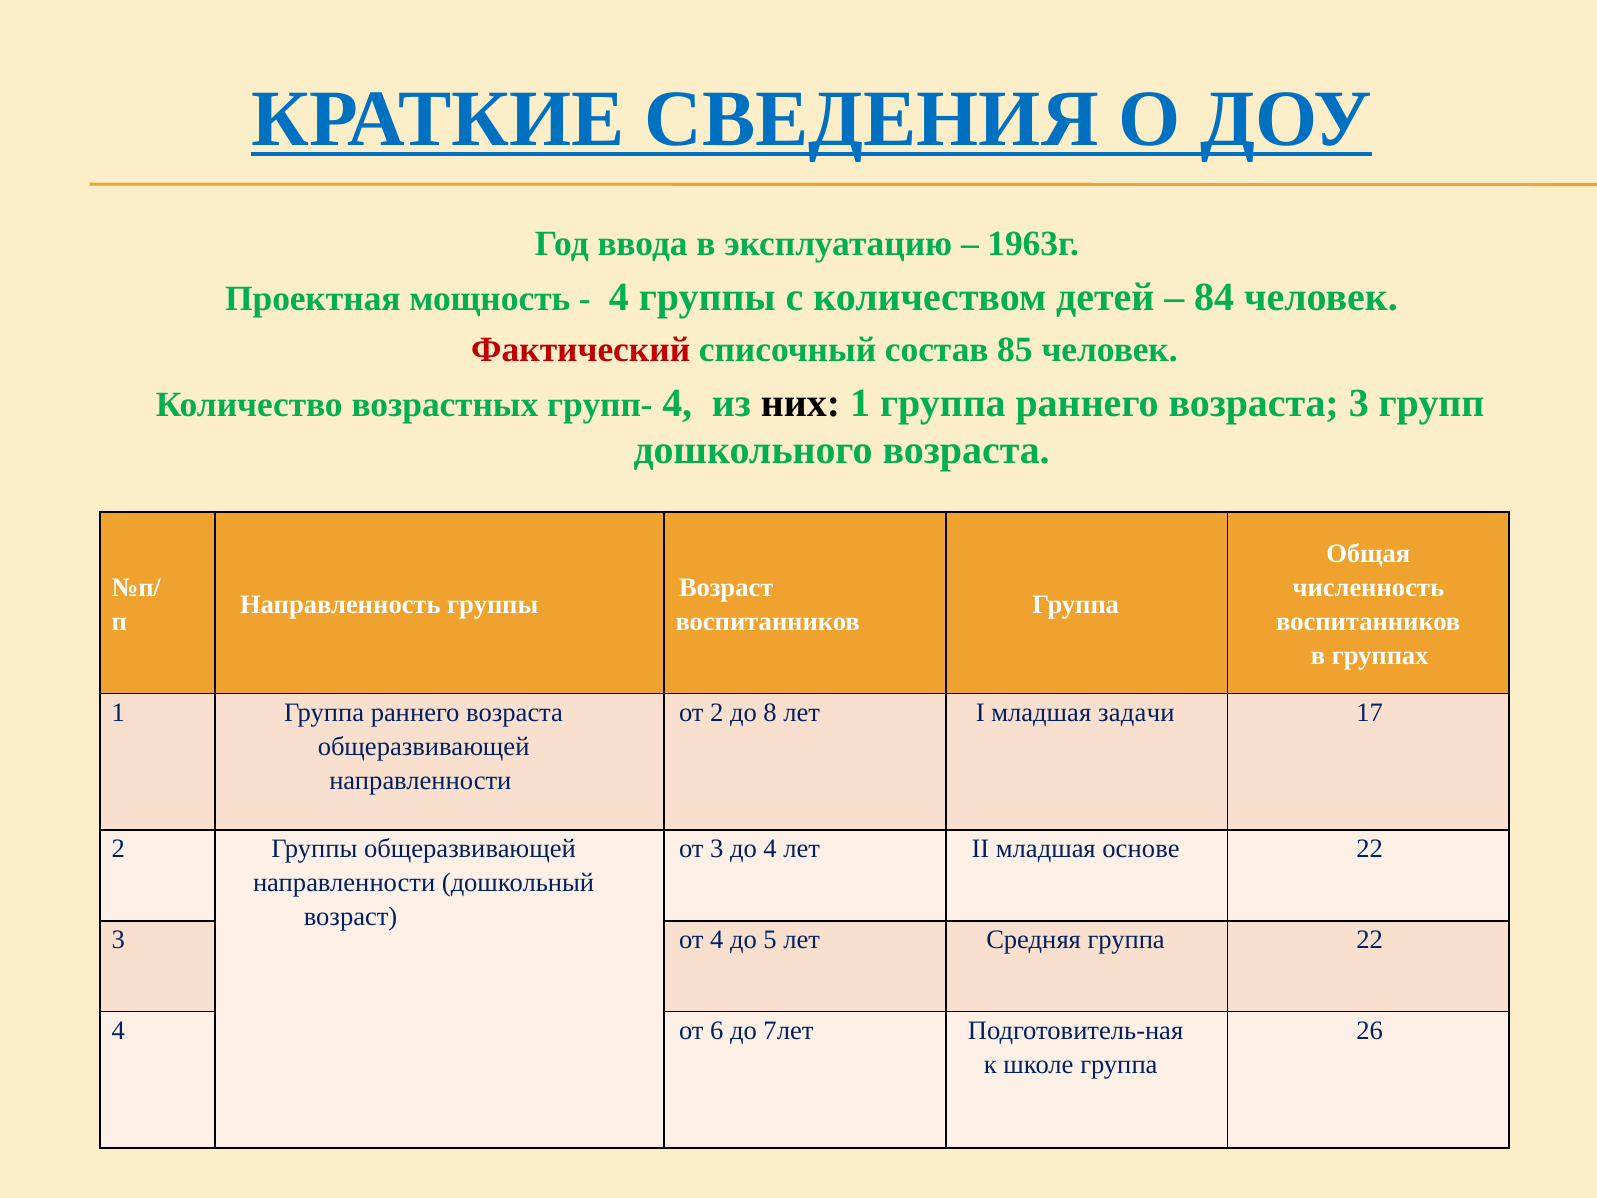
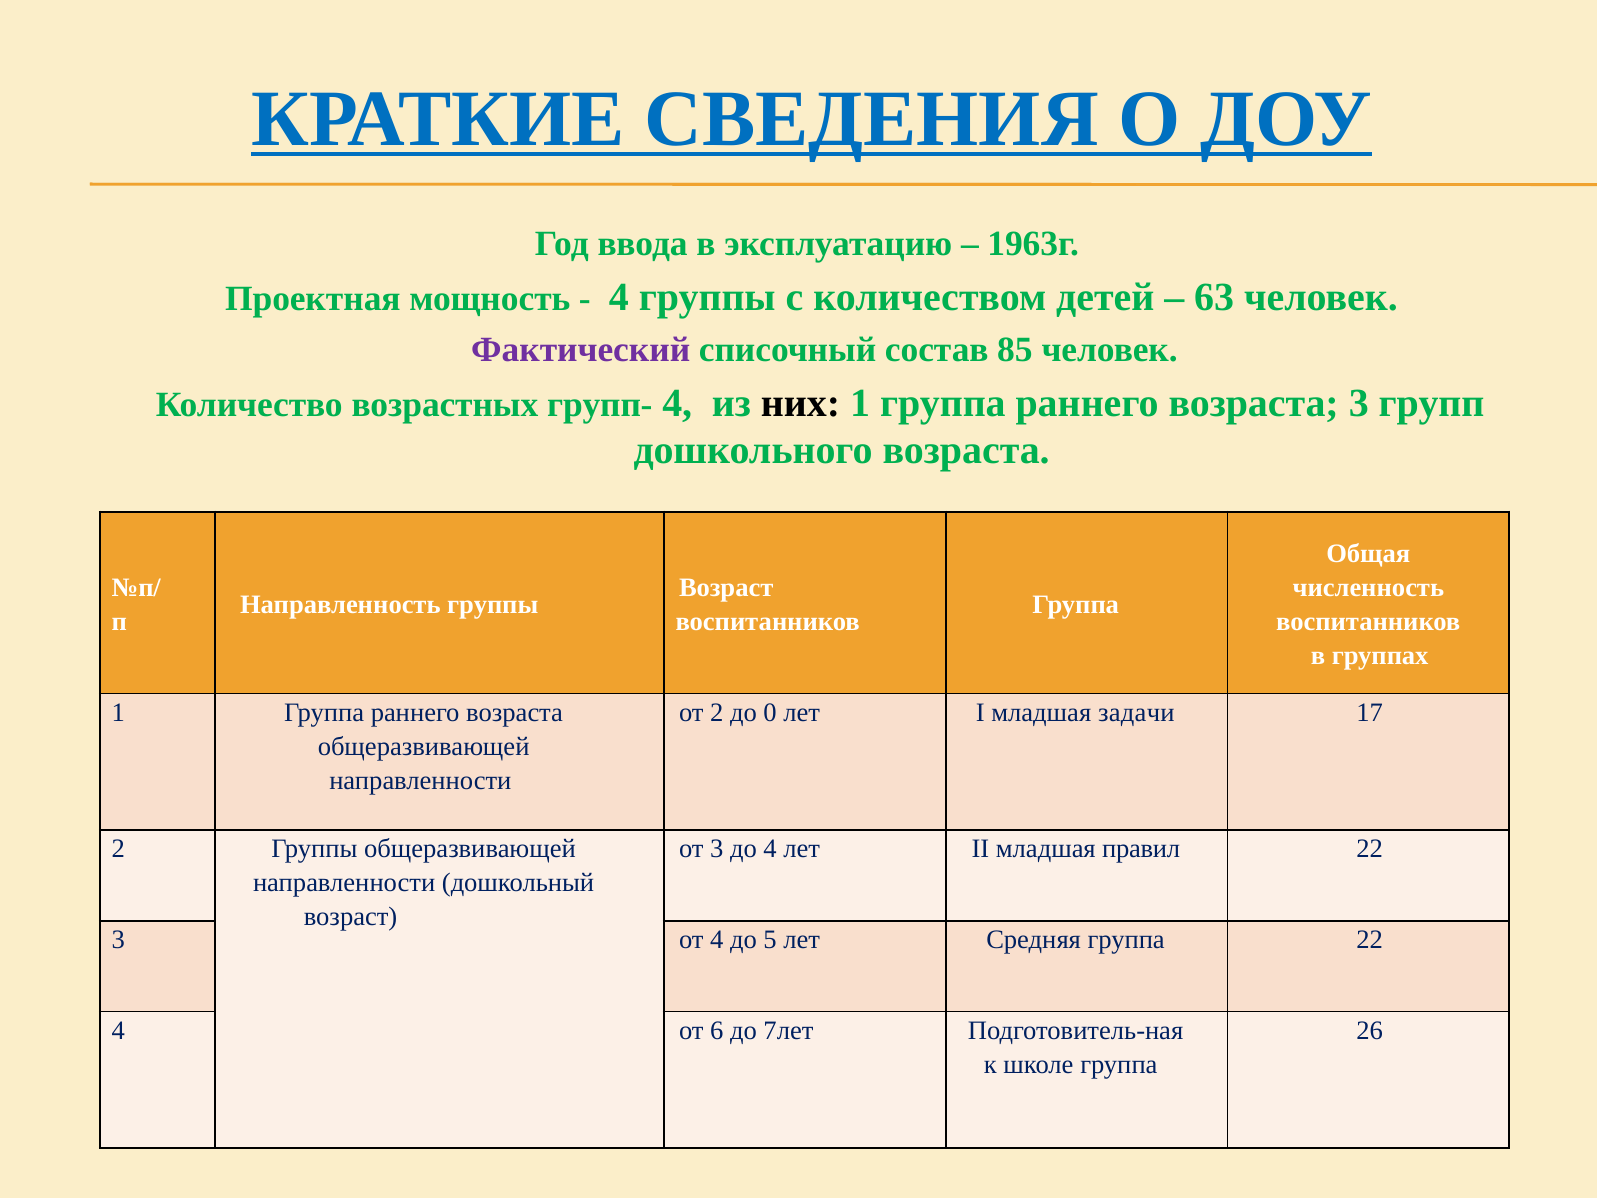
84: 84 -> 63
Фактический colour: red -> purple
8: 8 -> 0
основе: основе -> правил
